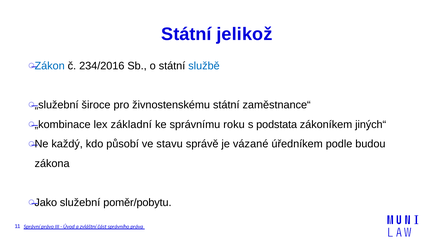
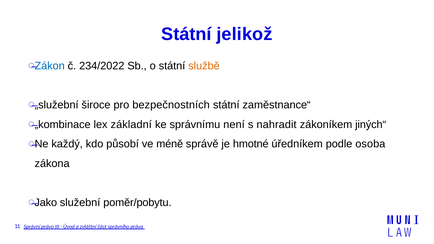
234/2016: 234/2016 -> 234/2022
službě colour: blue -> orange
živnostenskému: živnostenskému -> bezpečnostních
roku: roku -> není
podstata: podstata -> nahradit
stavu: stavu -> méně
vázané: vázané -> hmotné
budou: budou -> osoba
